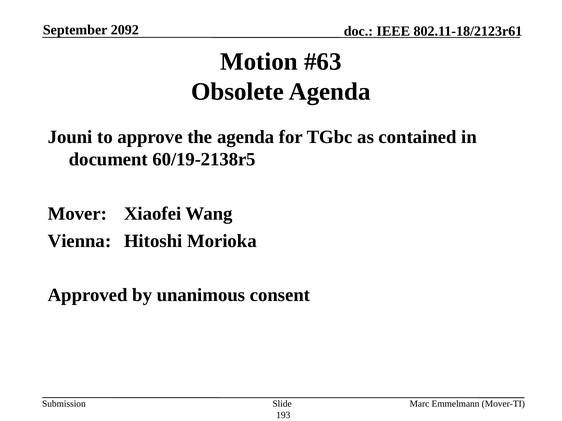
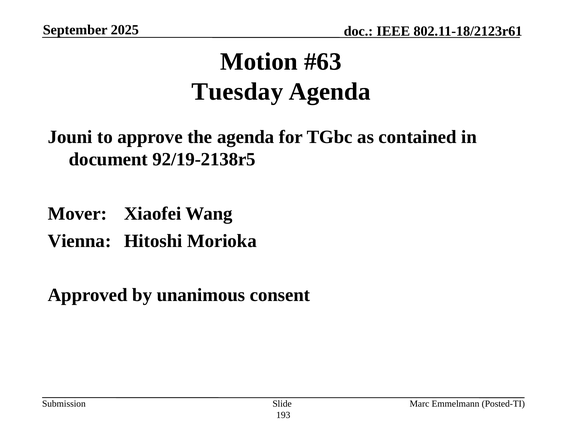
2092: 2092 -> 2025
Obsolete: Obsolete -> Tuesday
60/19-2138r5: 60/19-2138r5 -> 92/19-2138r5
Mover-TI: Mover-TI -> Posted-TI
